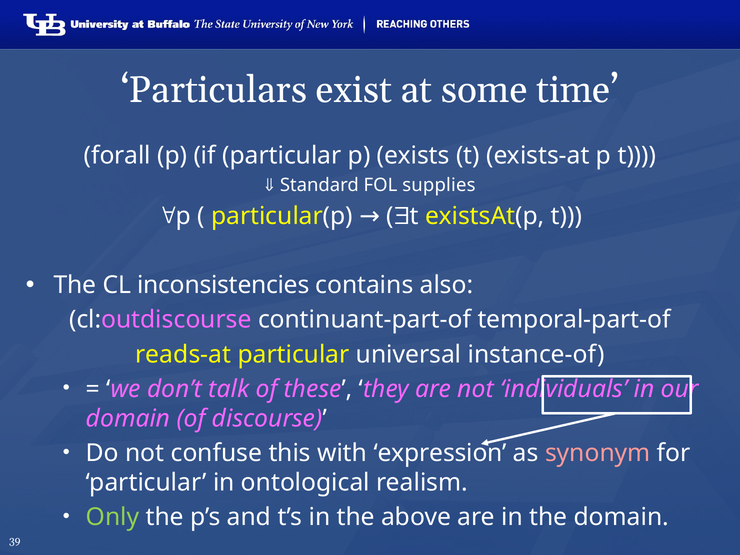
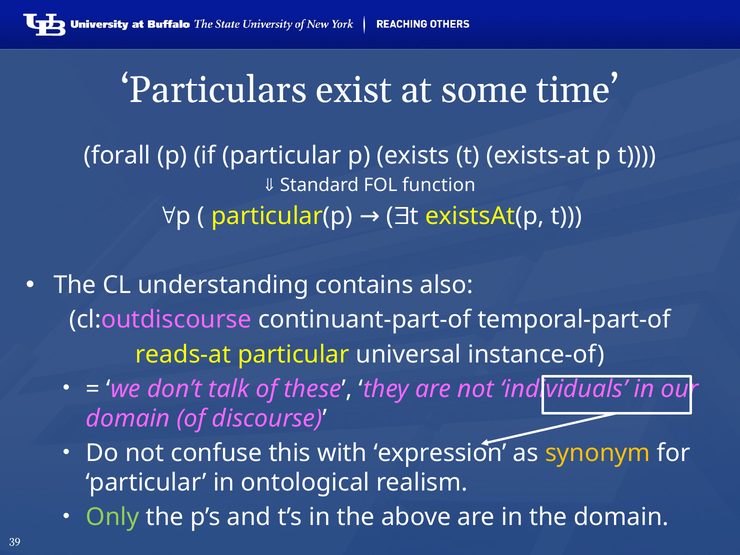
supplies: supplies -> function
inconsistencies: inconsistencies -> understanding
synonym colour: pink -> yellow
